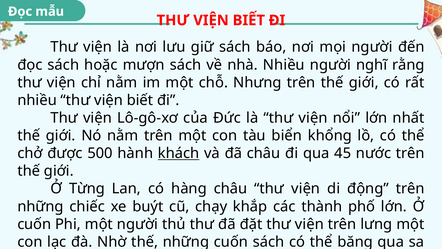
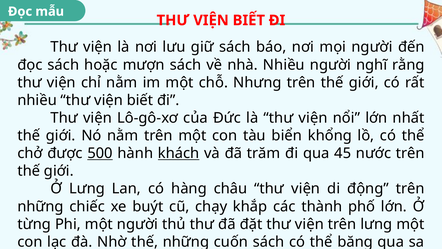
500 underline: none -> present
đã châu: châu -> trăm
Ở Từng: Từng -> Lưng
cuốn at (34, 224): cuốn -> từng
